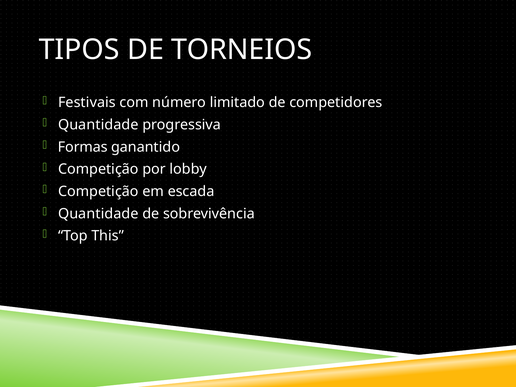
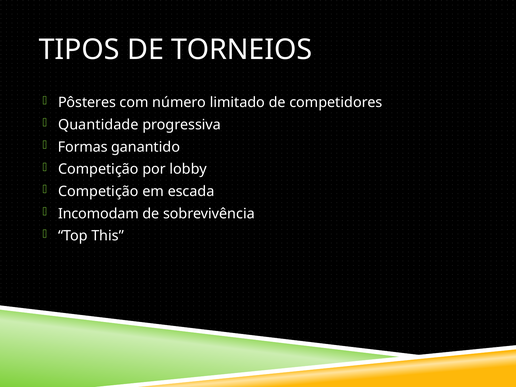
Festivais: Festivais -> Pôsteres
Quantidade at (98, 214): Quantidade -> Incomodam
